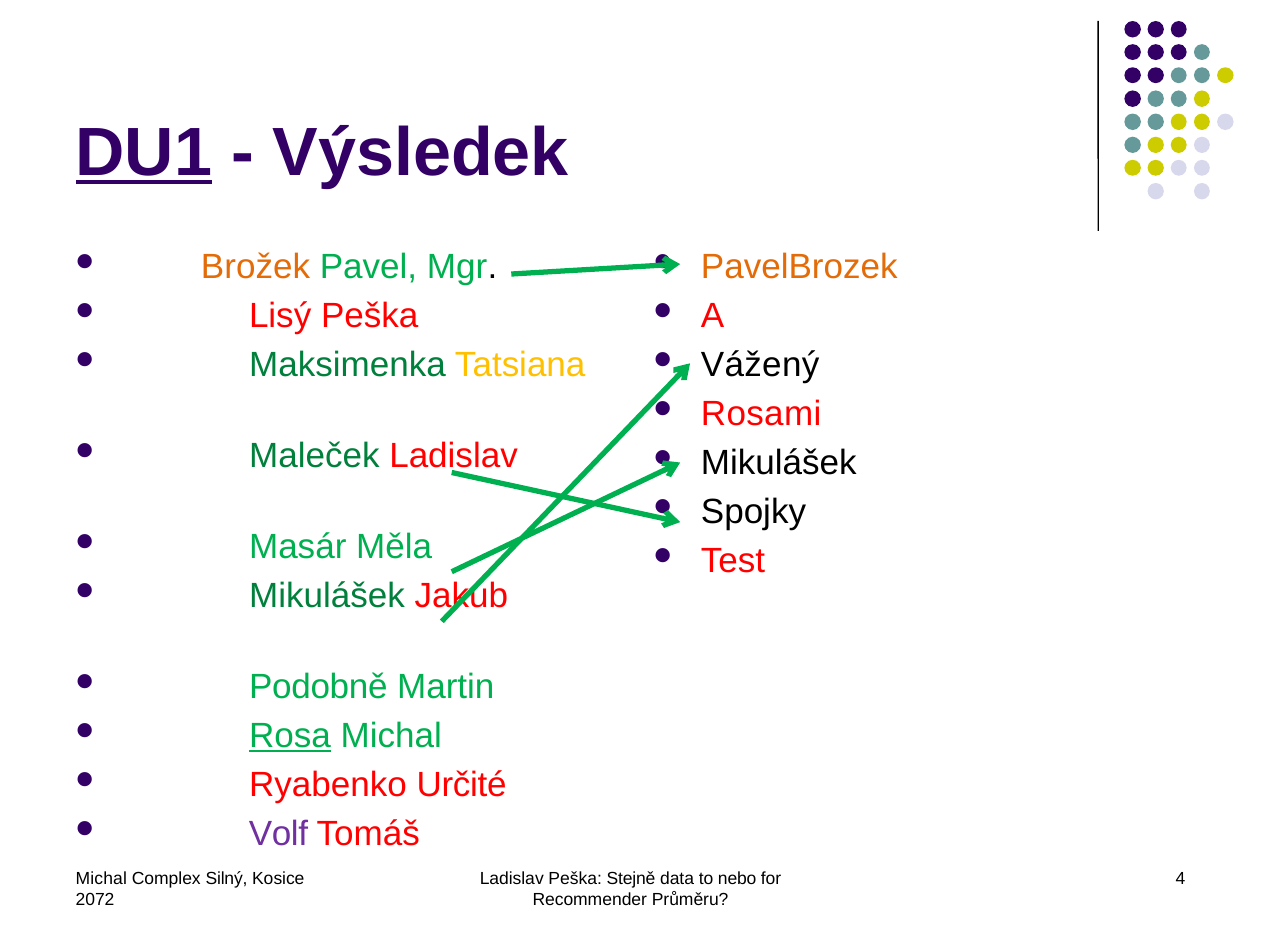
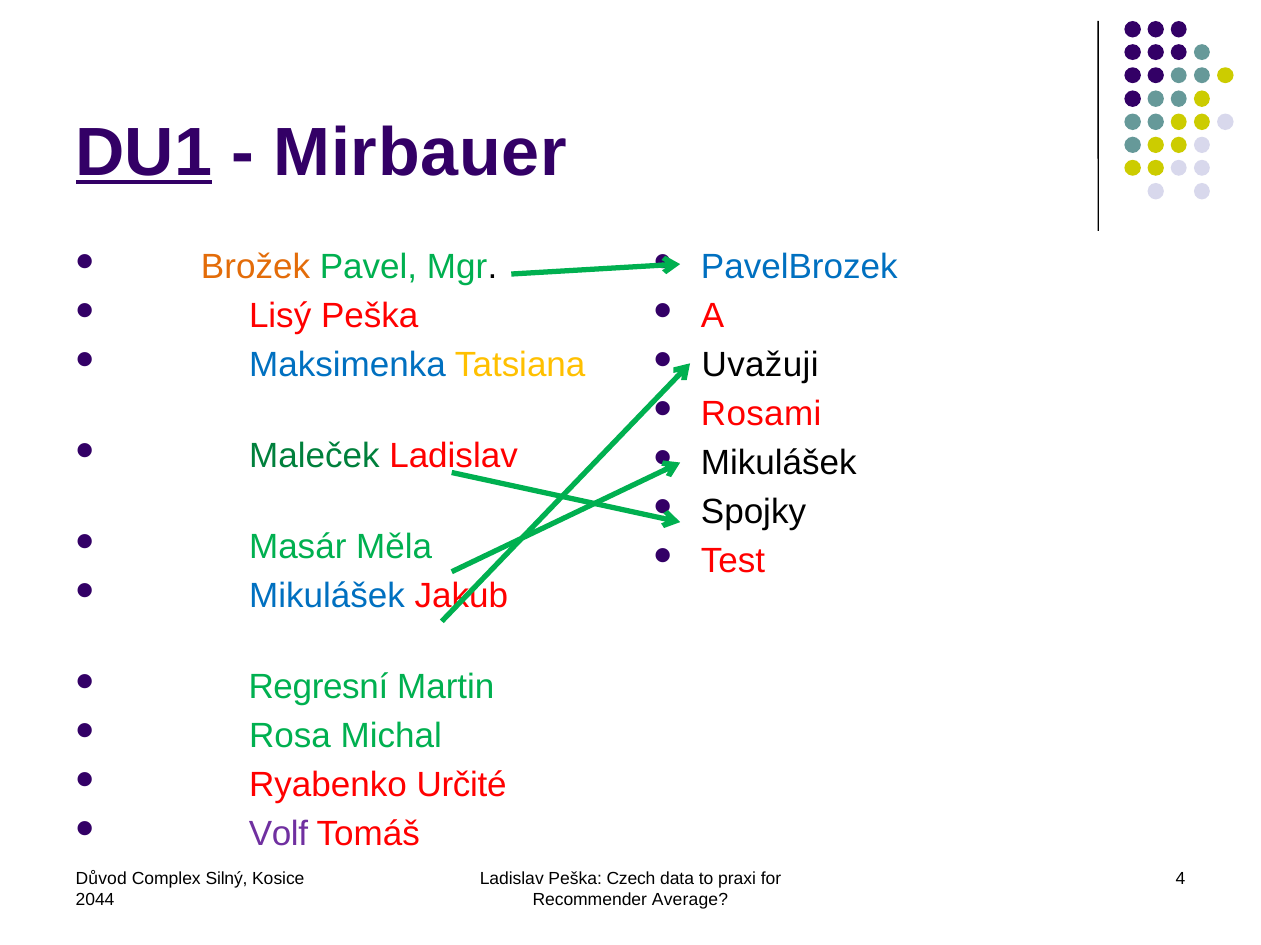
Výsledek: Výsledek -> Mirbauer
PavelBrozek colour: orange -> blue
Maksimenka colour: green -> blue
Vážený: Vážený -> Uvažuji
Mikulášek at (327, 596) colour: green -> blue
Podobně: Podobně -> Regresní
Rosa underline: present -> none
Michal at (101, 880): Michal -> Důvod
Stejně: Stejně -> Czech
nebo: nebo -> praxi
2072: 2072 -> 2044
Průměru: Průměru -> Average
